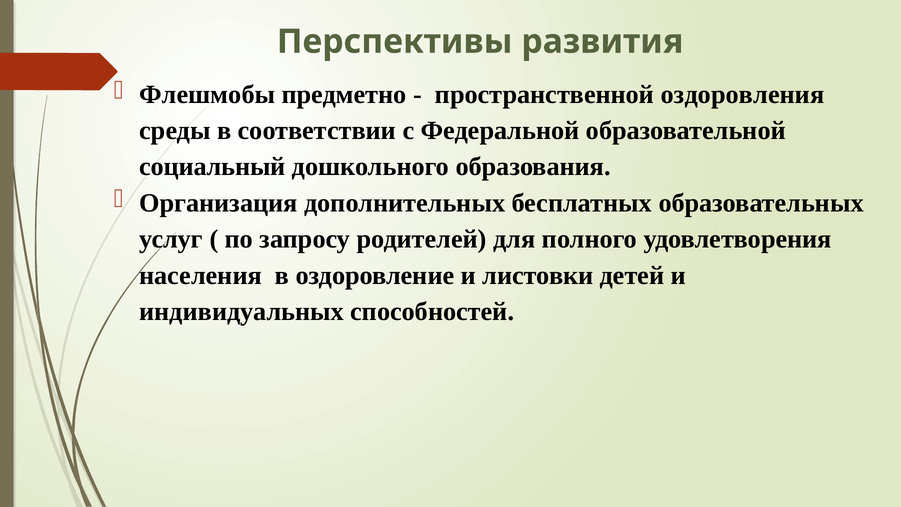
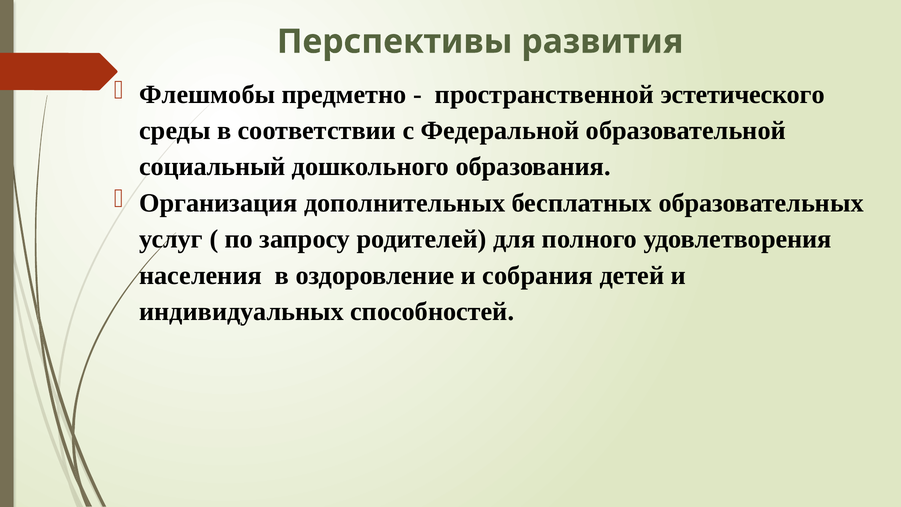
оздоровления: оздоровления -> эстетического
листовки: листовки -> собрания
